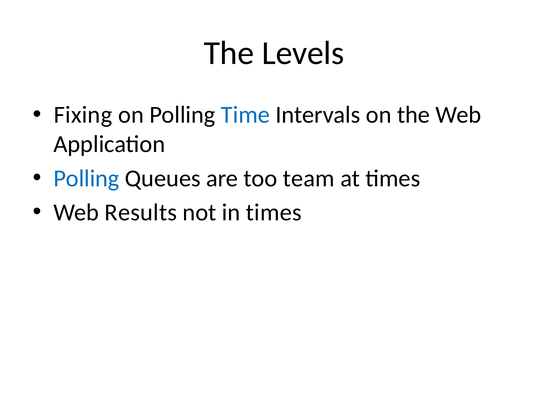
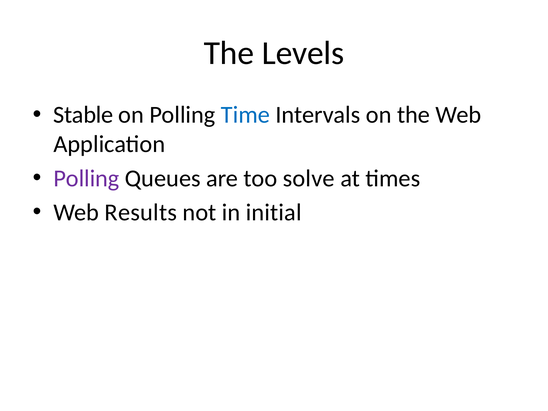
Fixing: Fixing -> Stable
Polling at (86, 178) colour: blue -> purple
team: team -> solve
in times: times -> initial
